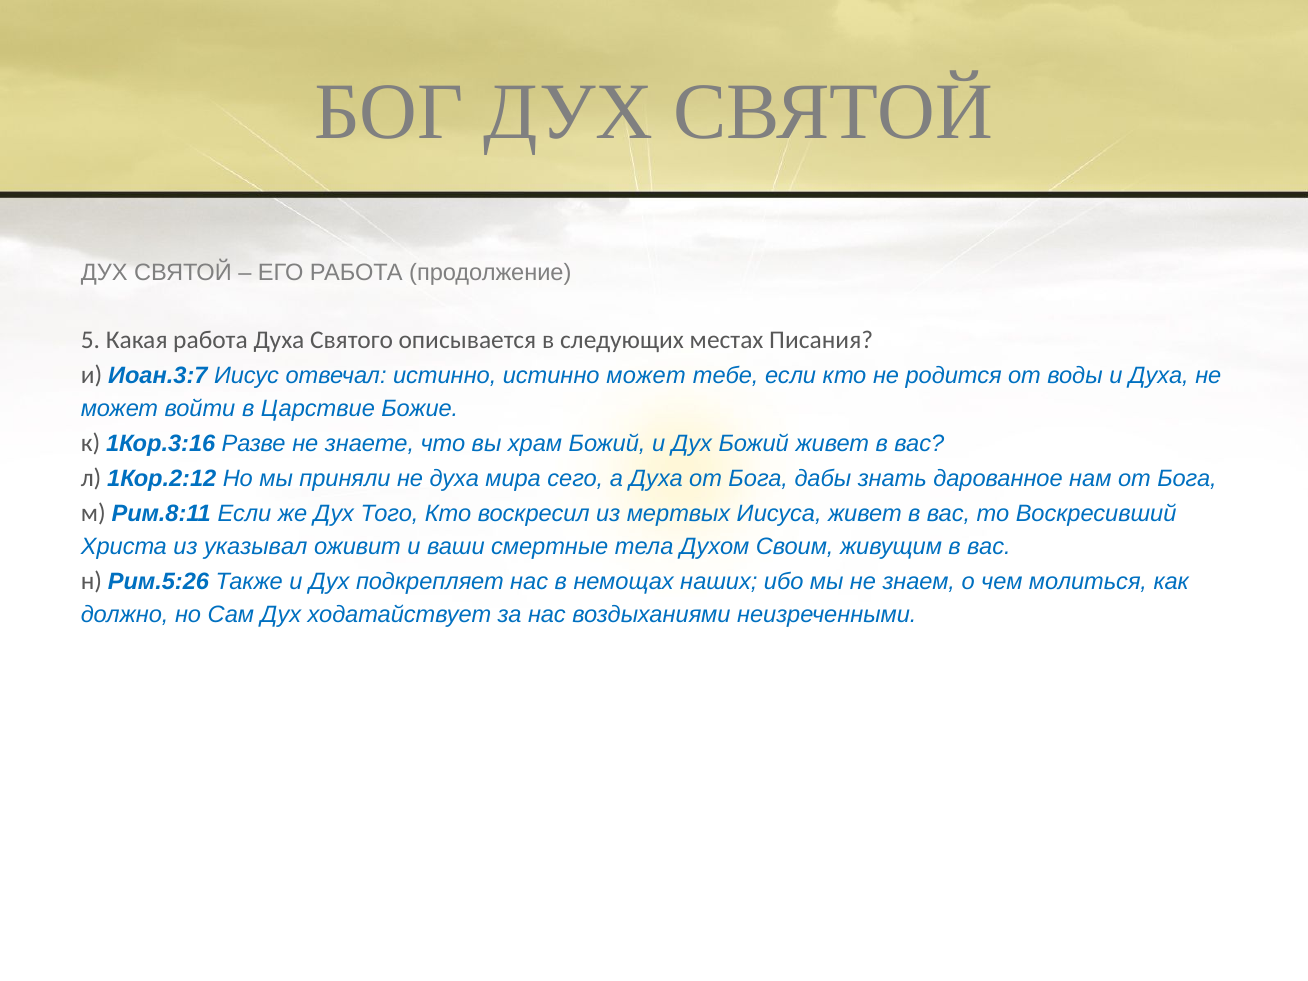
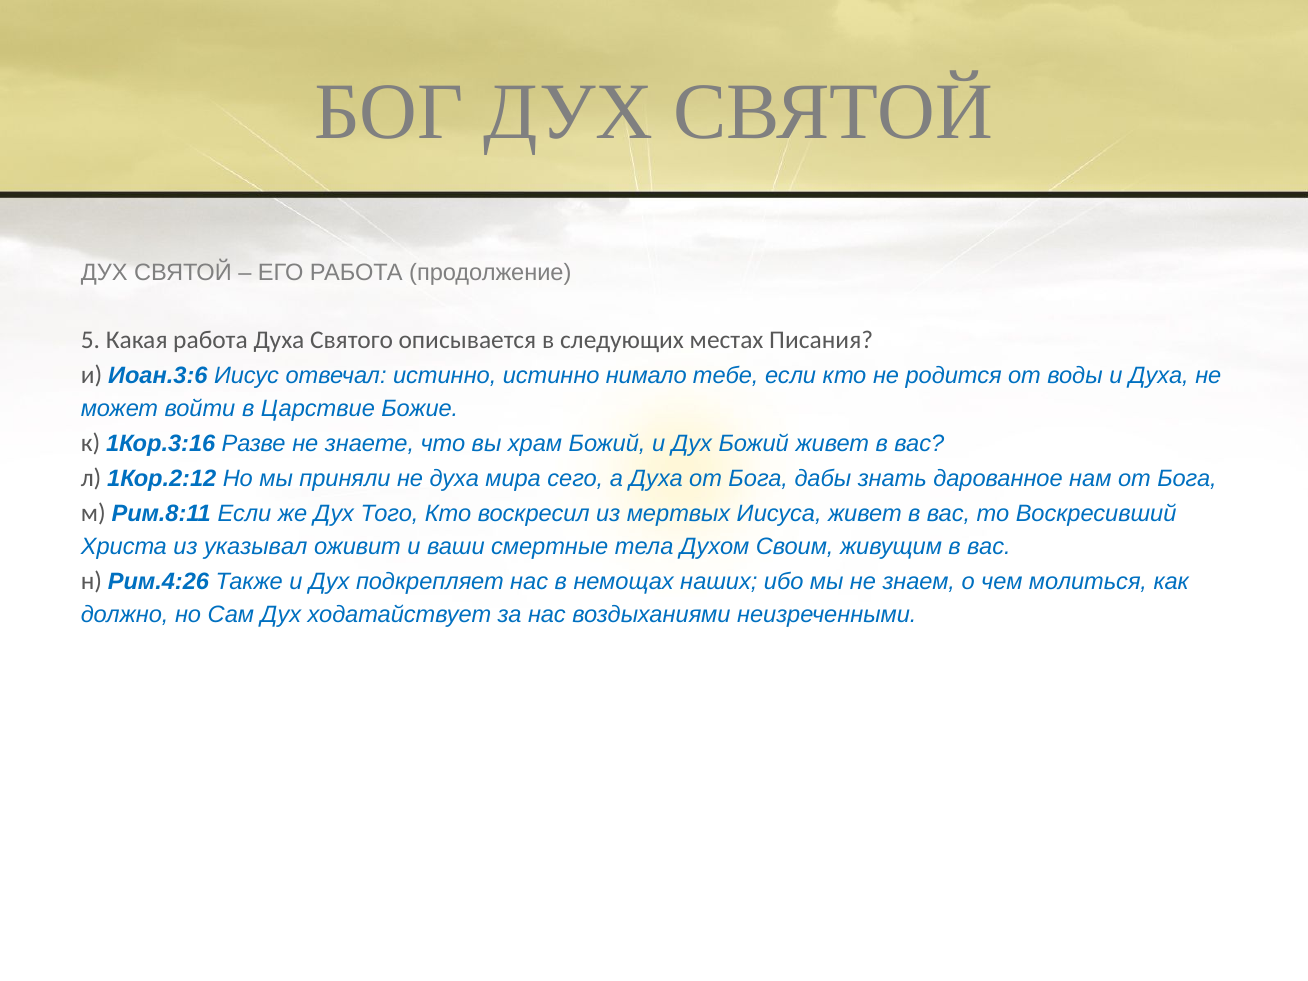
Иоан.3:7: Иоан.3:7 -> Иоан.3:6
истинно может: может -> нимало
Рим.5:26: Рим.5:26 -> Рим.4:26
